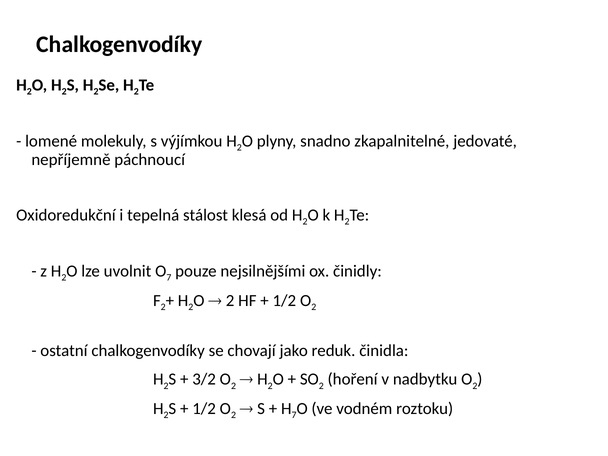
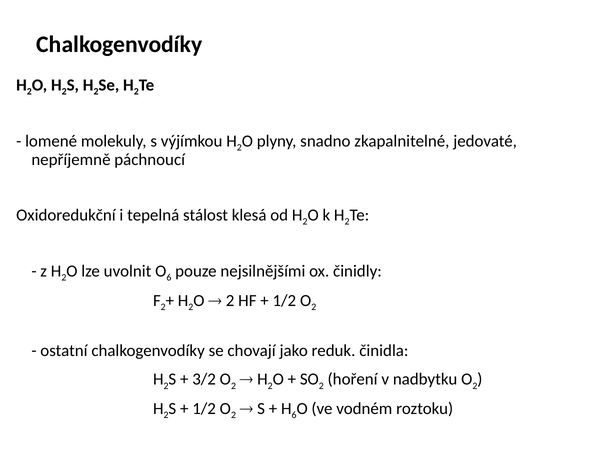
7 at (169, 278): 7 -> 6
7 at (294, 415): 7 -> 6
